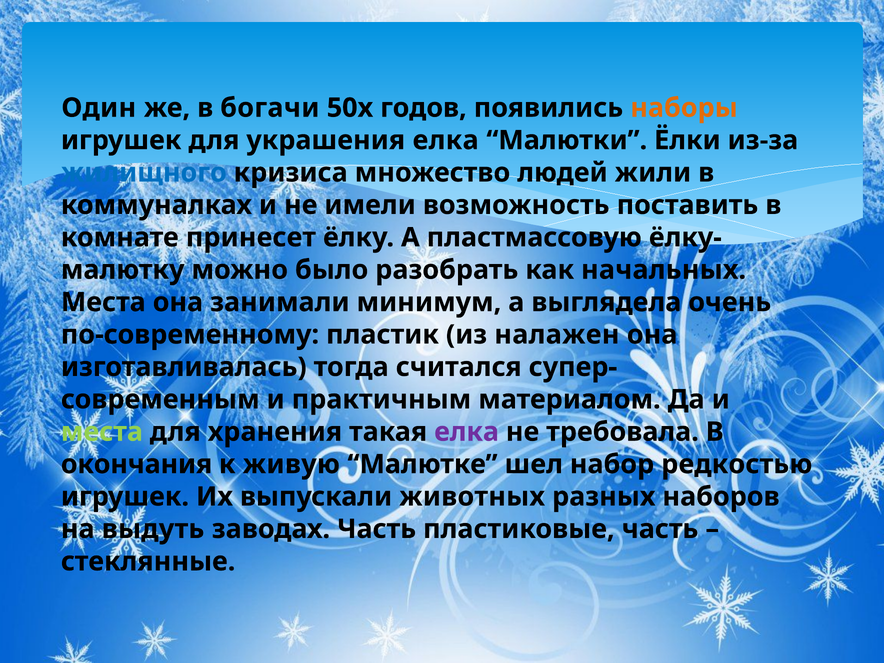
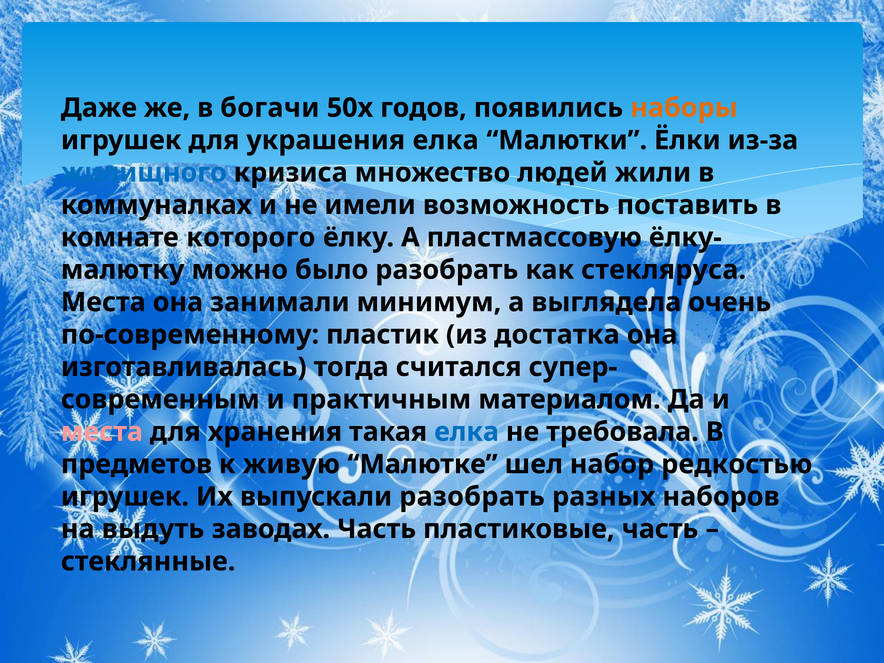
Один: Один -> Даже
принесет: принесет -> которого
начальных: начальных -> стекляруса
налажен: налажен -> достатка
места at (102, 432) colour: light green -> pink
елка at (467, 432) colour: purple -> blue
окончания: окончания -> предметов
выпускали животных: животных -> разобрать
